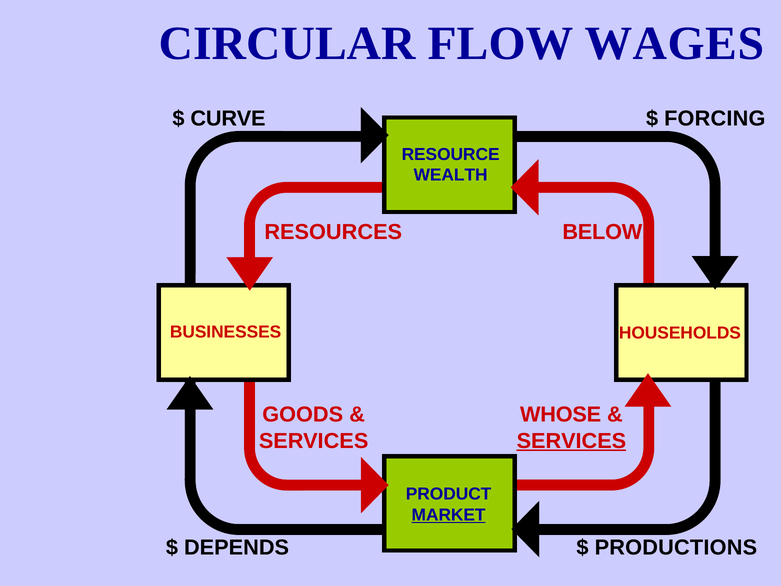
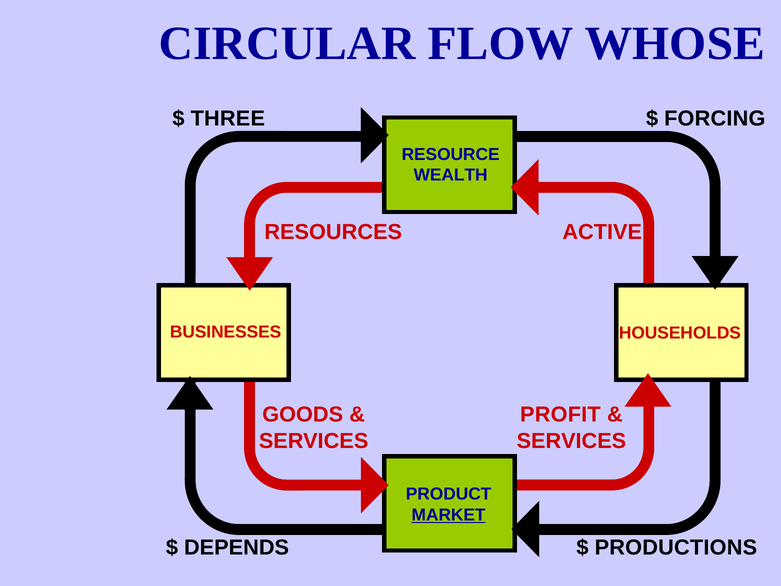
WAGES: WAGES -> WHOSE
CURVE: CURVE -> THREE
BELOW: BELOW -> ACTIVE
WHOSE: WHOSE -> PROFIT
SERVICES at (571, 441) underline: present -> none
